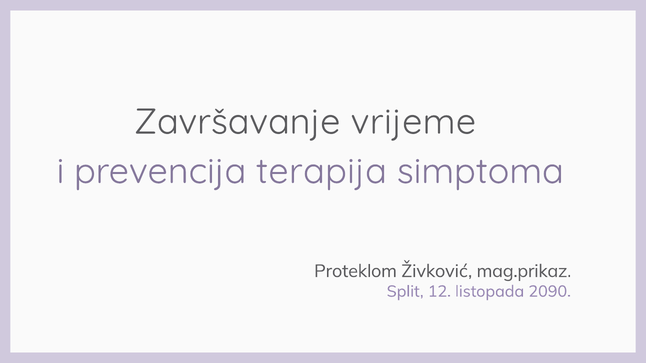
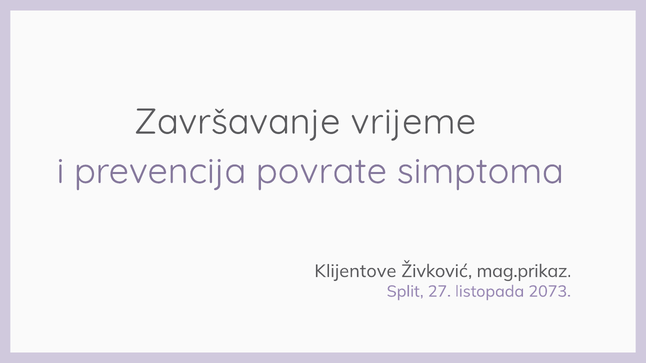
terapija: terapija -> povrate
Proteklom: Proteklom -> Klijentove
12: 12 -> 27
2090: 2090 -> 2073
